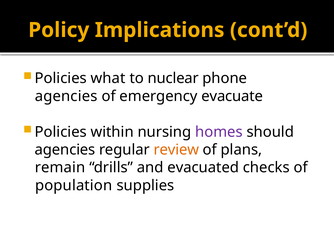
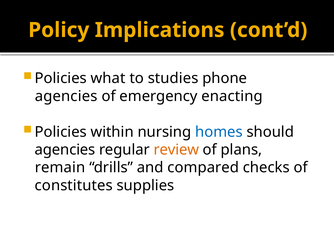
nuclear: nuclear -> studies
evacuate: evacuate -> enacting
homes colour: purple -> blue
evacuated: evacuated -> compared
population: population -> constitutes
